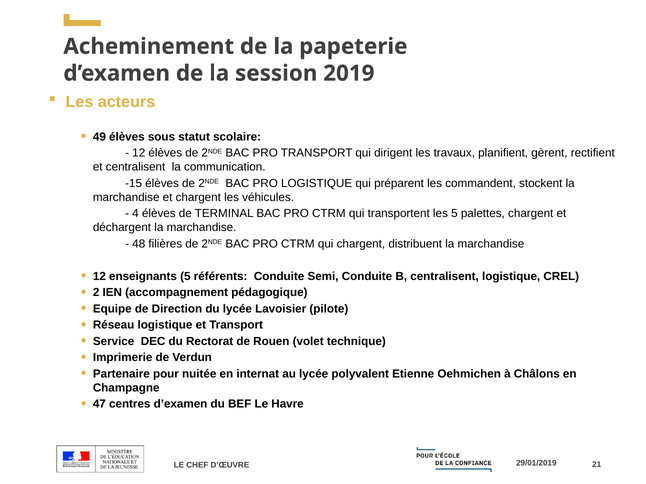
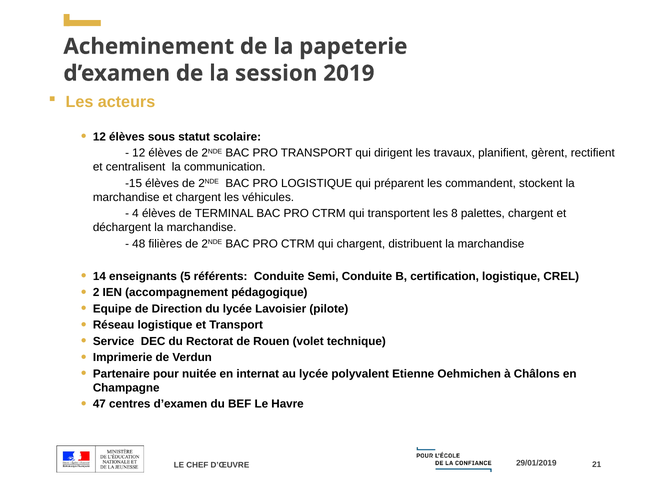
49 at (99, 137): 49 -> 12
les 5: 5 -> 8
12 at (99, 276): 12 -> 14
B centralisent: centralisent -> certification
